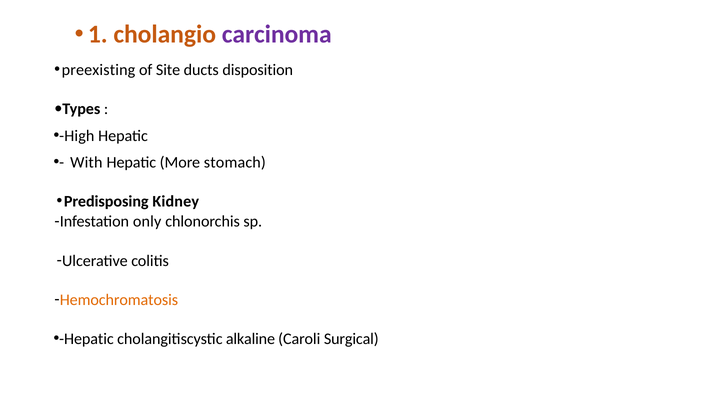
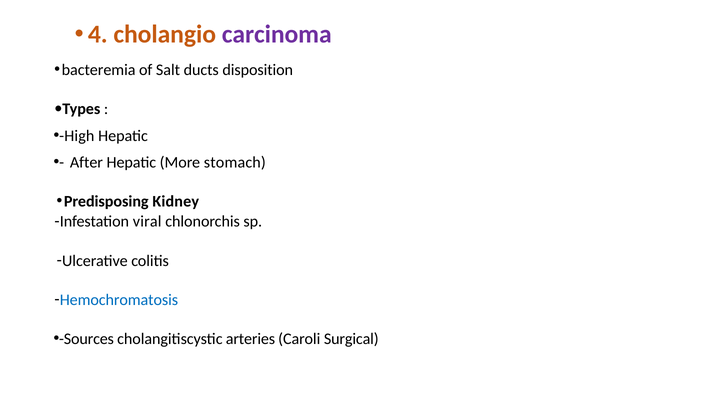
1: 1 -> 4
preexisting: preexisting -> bacteremia
Site: Site -> Salt
With: With -> After
only: only -> viral
Hemochromatosis colour: orange -> blue
Hepatic at (86, 338): Hepatic -> Sources
alkaline: alkaline -> arteries
